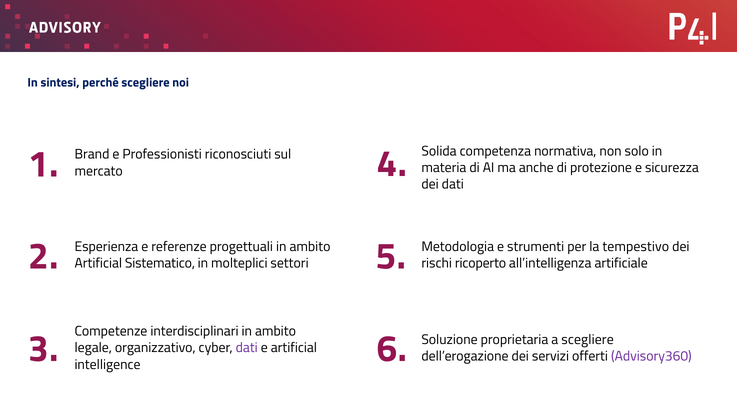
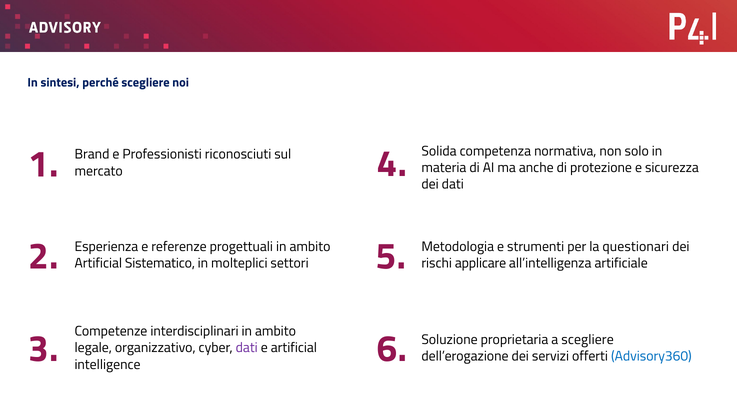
tempestivo: tempestivo -> questionari
ricoperto: ricoperto -> applicare
Advisory360 colour: purple -> blue
